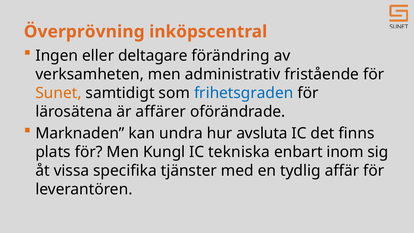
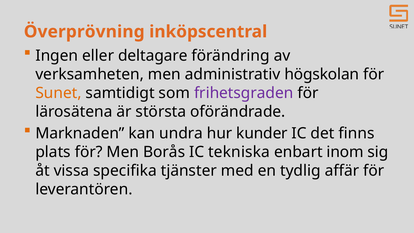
fristående: fristående -> högskolan
frihetsgraden colour: blue -> purple
affärer: affärer -> största
avsluta: avsluta -> kunder
Kungl: Kungl -> Borås
